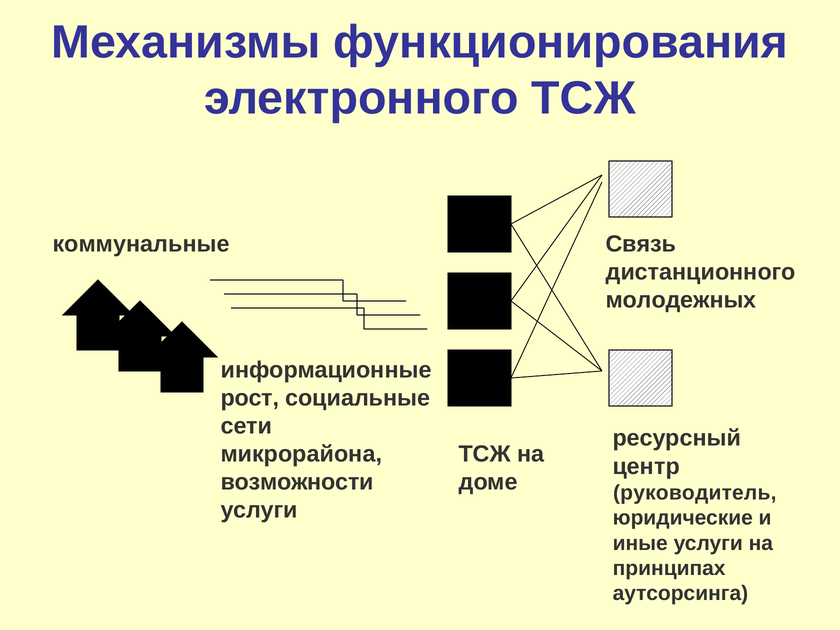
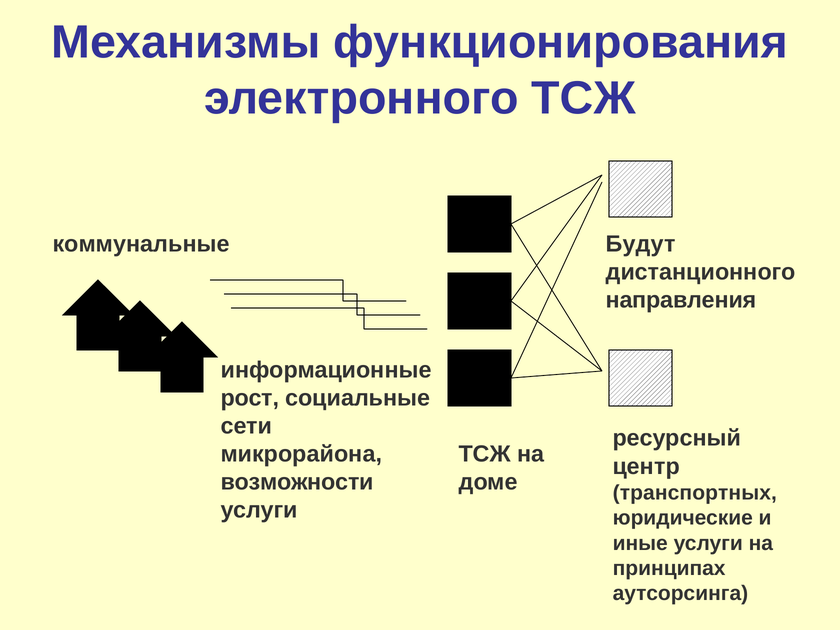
Связь: Связь -> Будут
молодежных: молодежных -> направления
руководитель: руководитель -> транспортных
